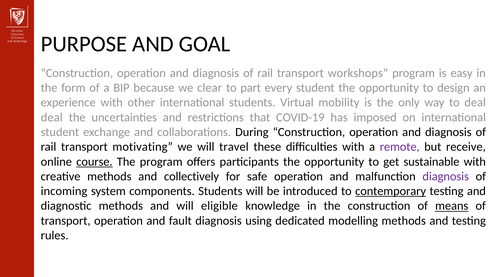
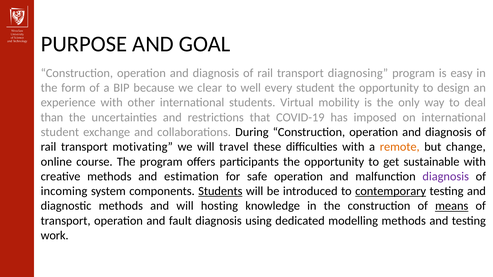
workshops: workshops -> diagnosing
part: part -> well
deal at (52, 117): deal -> than
remote colour: purple -> orange
receive: receive -> change
course underline: present -> none
collectively: collectively -> estimation
Students at (220, 191) underline: none -> present
eligible: eligible -> hosting
rules: rules -> work
